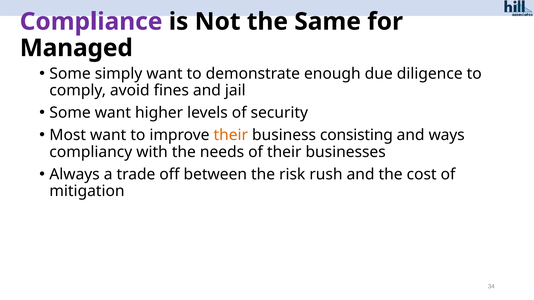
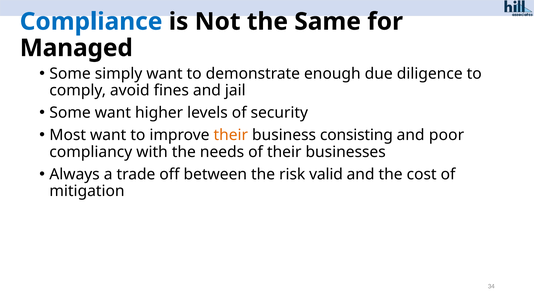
Compliance colour: purple -> blue
ways: ways -> poor
rush: rush -> valid
